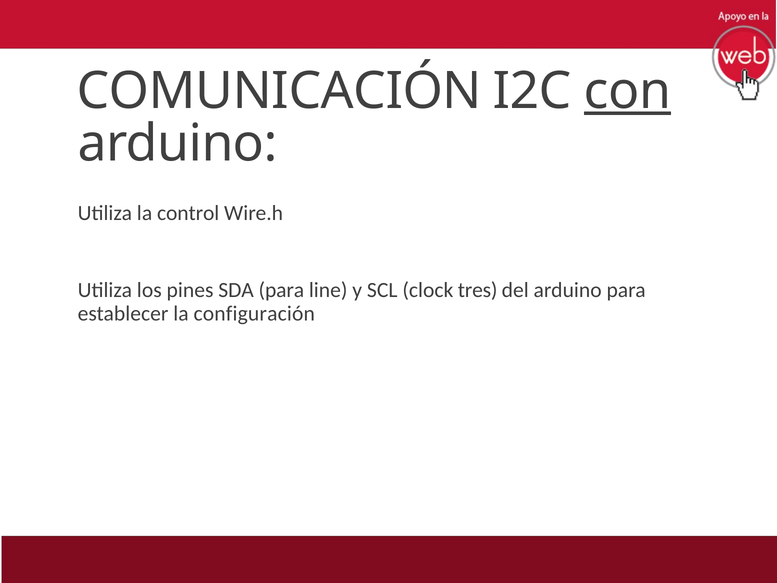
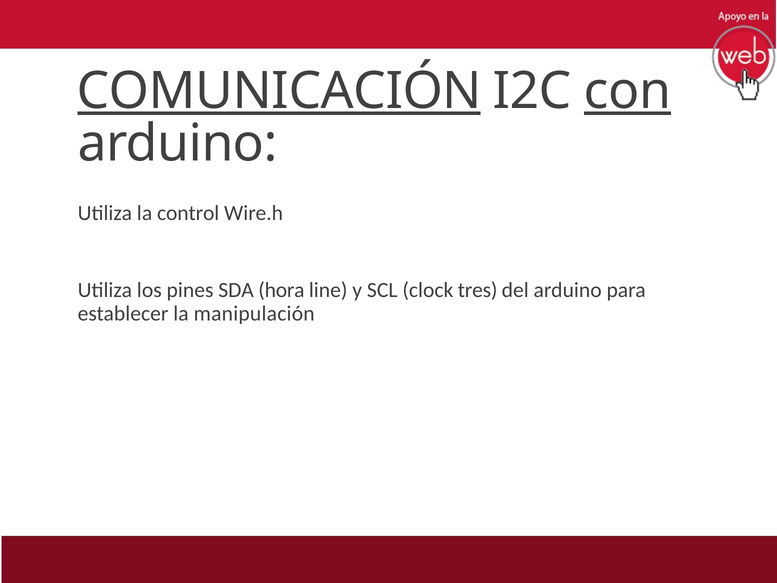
COMUNICACIÓN underline: none -> present
SDA para: para -> hora
configuración: configuración -> manipulación
